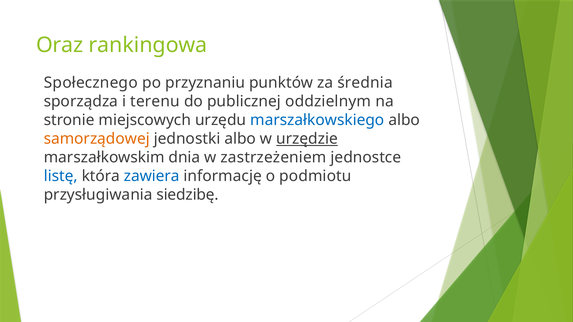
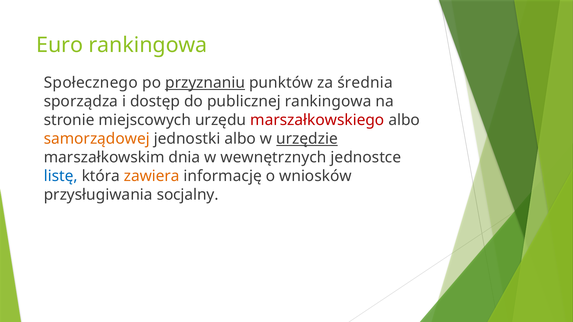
Oraz: Oraz -> Euro
przyznaniu underline: none -> present
terenu: terenu -> dostęp
publicznej oddzielnym: oddzielnym -> rankingowa
marszałkowskiego colour: blue -> red
zastrzeżeniem: zastrzeżeniem -> wewnętrznych
zawiera colour: blue -> orange
podmiotu: podmiotu -> wniosków
siedzibę: siedzibę -> socjalny
